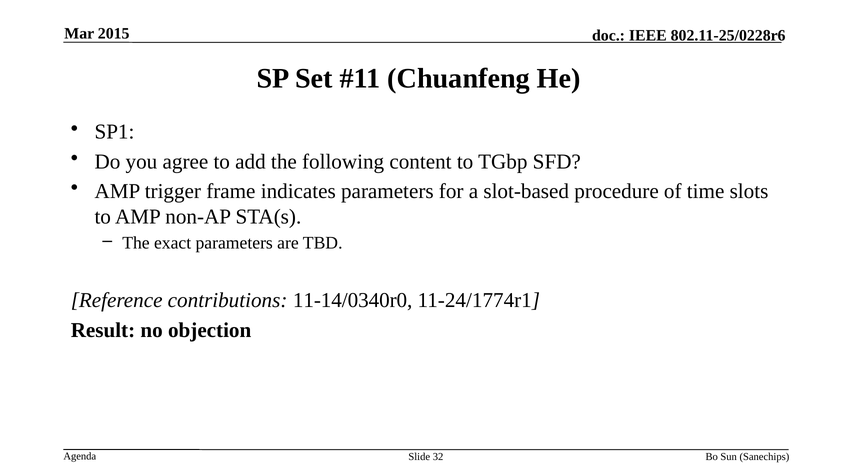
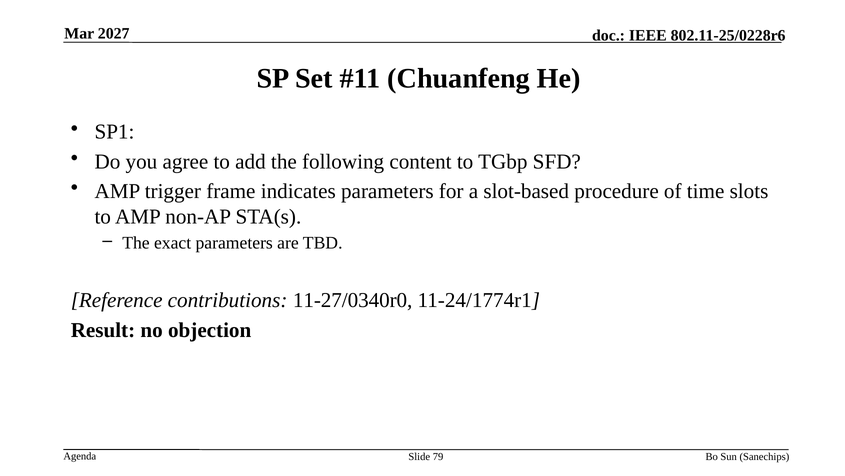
2015: 2015 -> 2027
11-14/0340r0: 11-14/0340r0 -> 11-27/0340r0
32: 32 -> 79
